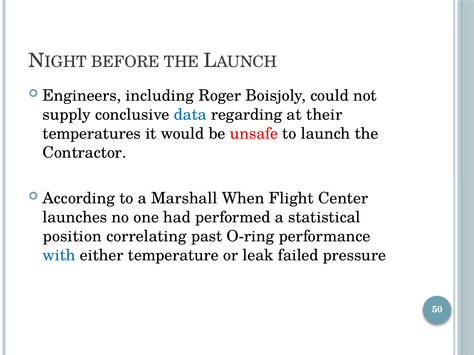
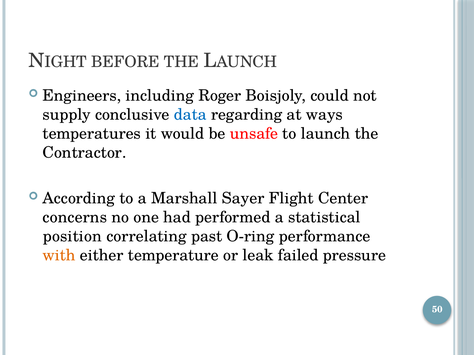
their: their -> ways
When: When -> Sayer
launches: launches -> concerns
with colour: blue -> orange
